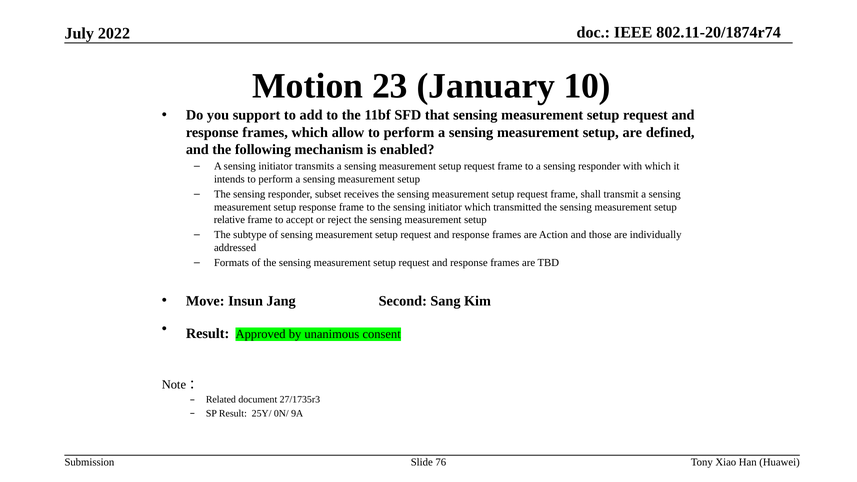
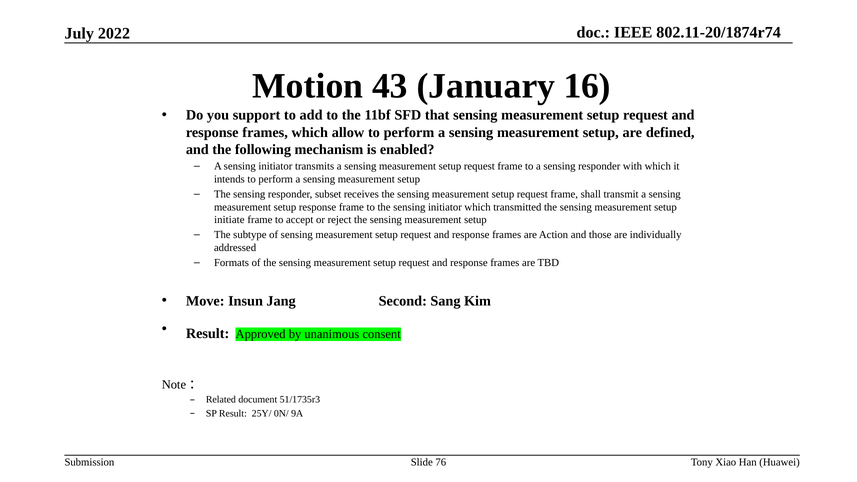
23: 23 -> 43
10: 10 -> 16
relative: relative -> initiate
27/1735r3: 27/1735r3 -> 51/1735r3
